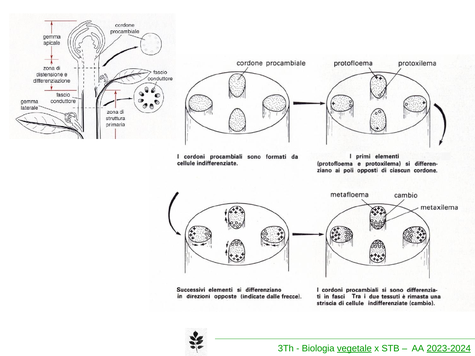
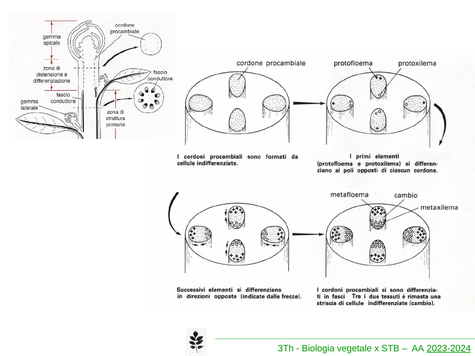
vegetale underline: present -> none
